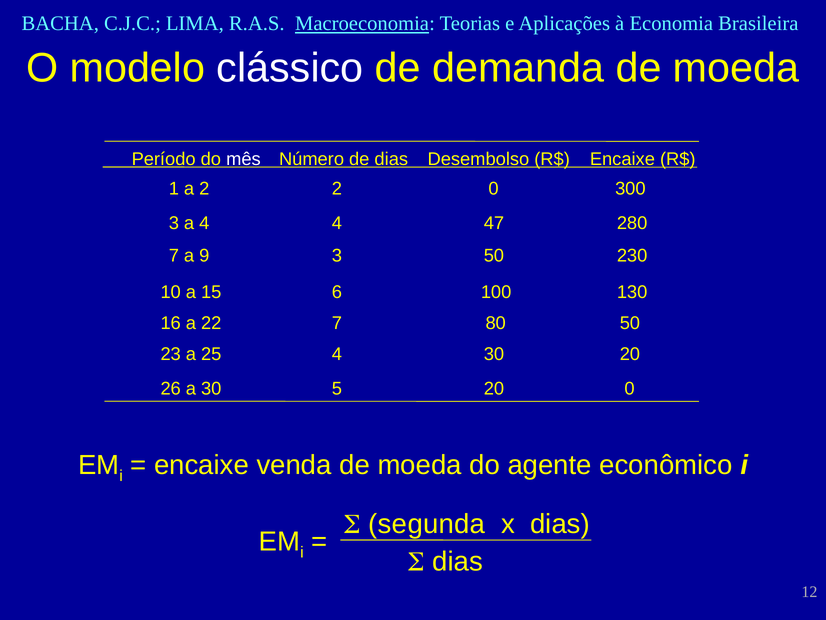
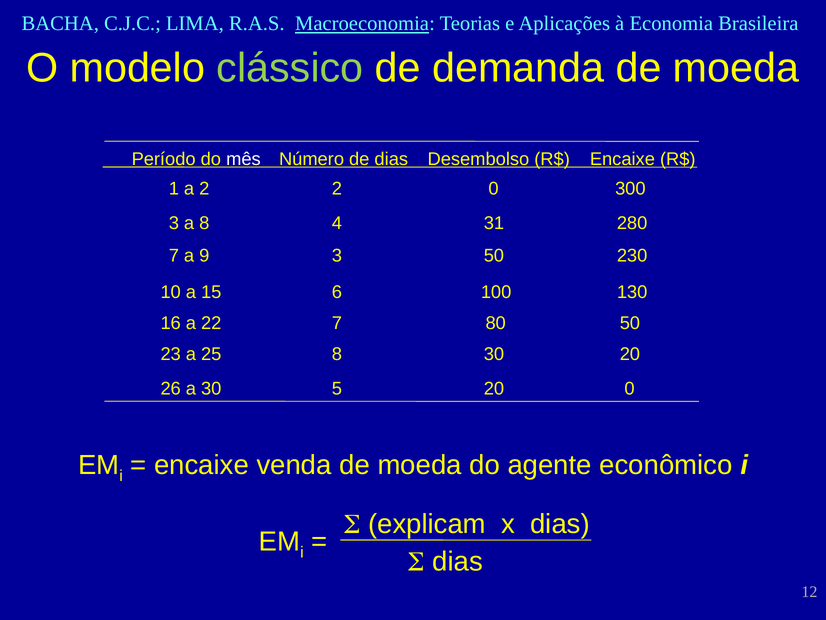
clássico colour: white -> light green
a 4: 4 -> 8
47: 47 -> 31
25 4: 4 -> 8
segunda: segunda -> explicam
